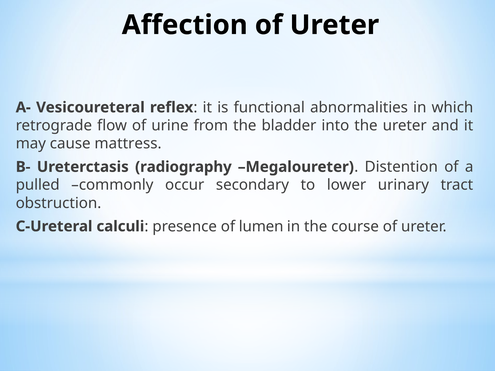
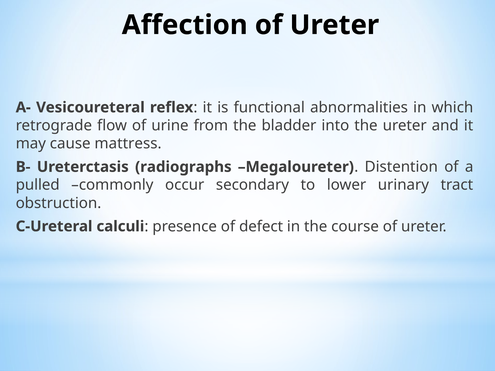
radiography: radiography -> radiographs
lumen: lumen -> defect
